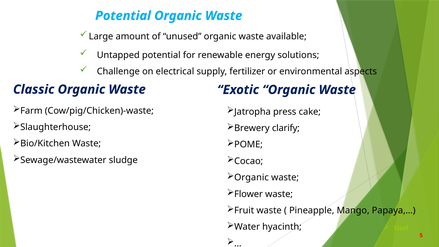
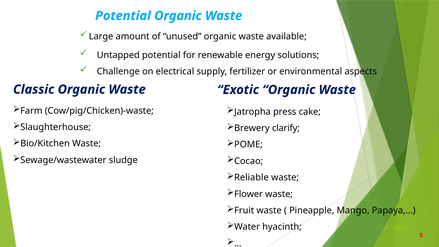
Organic at (251, 178): Organic -> Reliable
